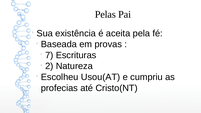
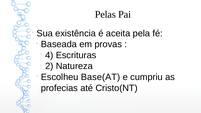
7: 7 -> 4
Usou(AT: Usou(AT -> Base(AT
